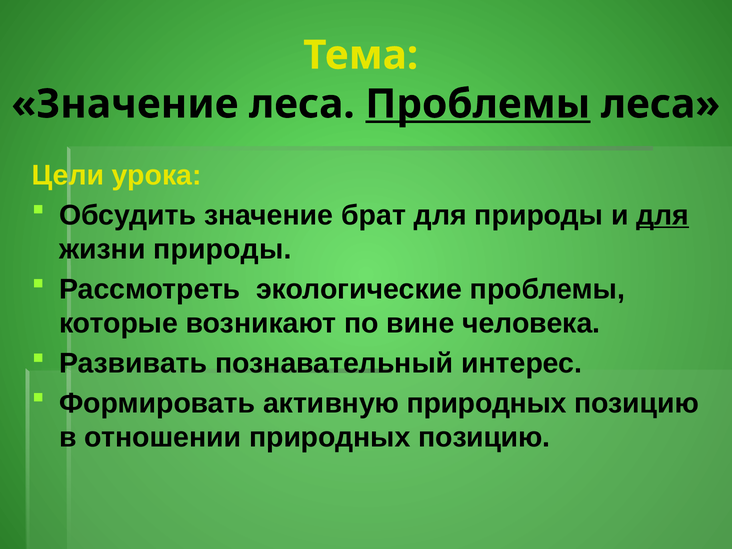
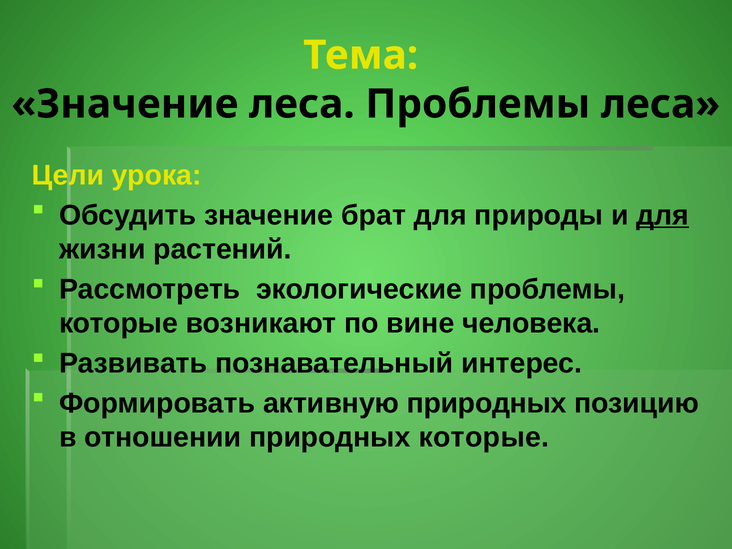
Проблемы at (478, 104) underline: present -> none
жизни природы: природы -> растений
отношении природных позицию: позицию -> которые
